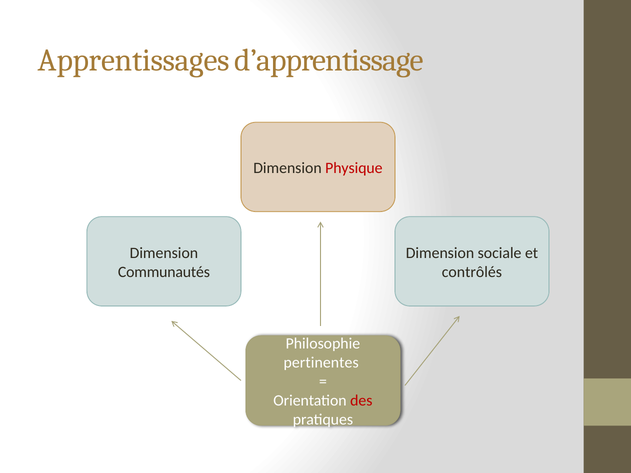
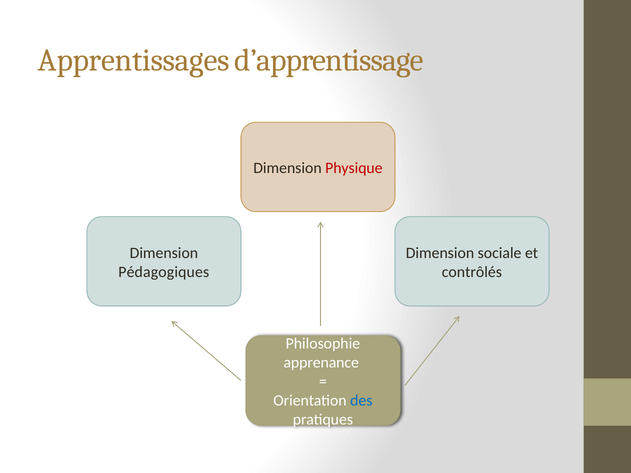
Communautés: Communautés -> Pédagogiques
pertinentes: pertinentes -> apprenance
des colour: red -> blue
